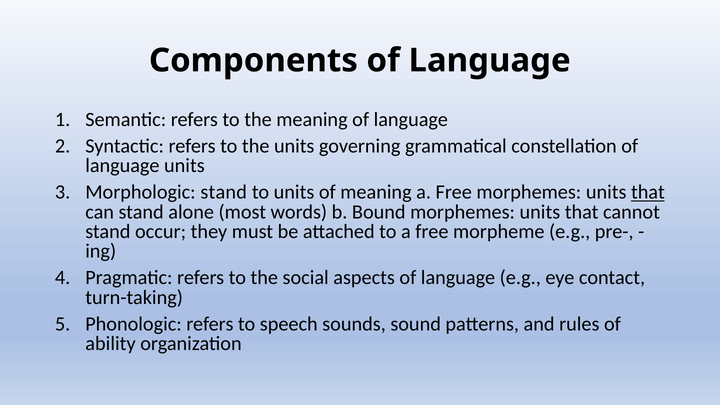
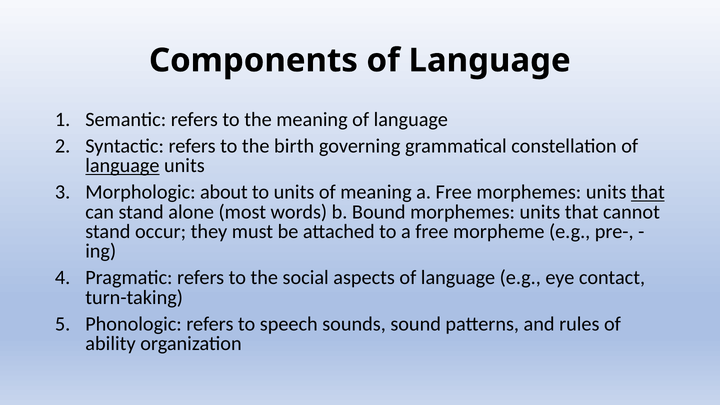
the units: units -> birth
language at (122, 166) underline: none -> present
Morphologic stand: stand -> about
